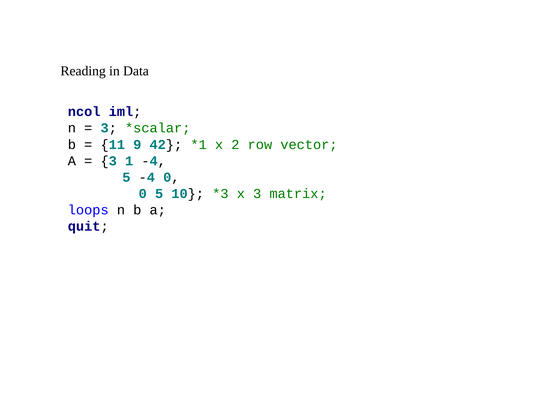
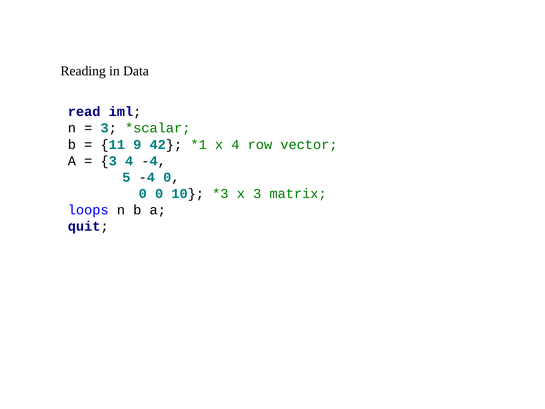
ncol: ncol -> read
x 2: 2 -> 4
3 1: 1 -> 4
5 at (159, 193): 5 -> 0
